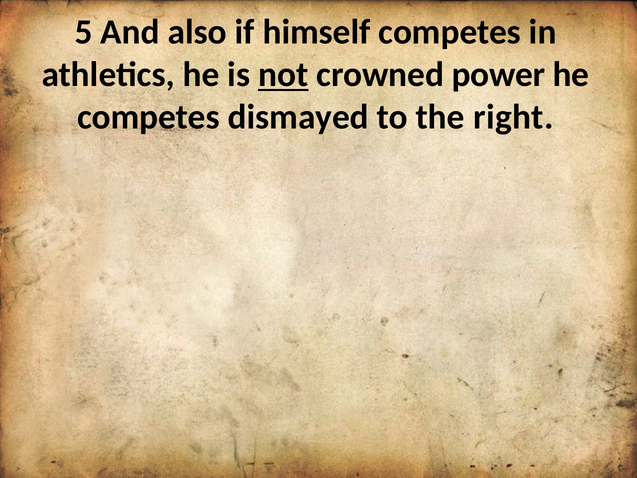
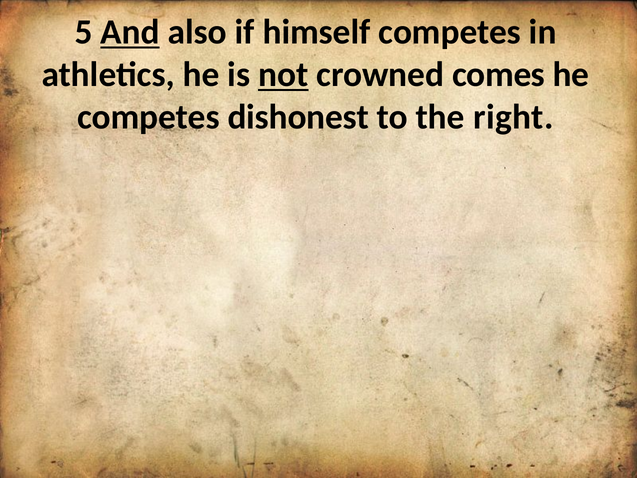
And underline: none -> present
power: power -> comes
dismayed: dismayed -> dishonest
